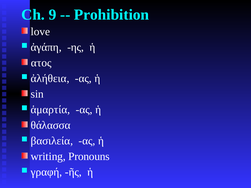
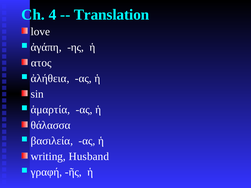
9: 9 -> 4
Prohibition: Prohibition -> Translation
Pronouns: Pronouns -> Husband
